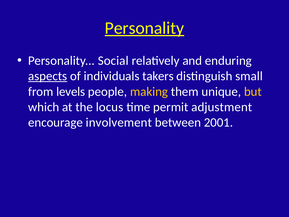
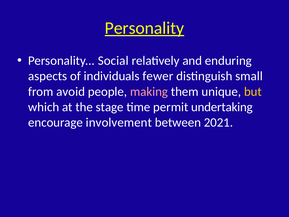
aspects underline: present -> none
takers: takers -> fewer
levels: levels -> avoid
making colour: yellow -> pink
locus: locus -> stage
adjustment: adjustment -> undertaking
2001: 2001 -> 2021
